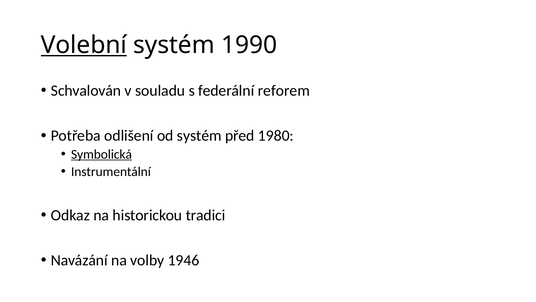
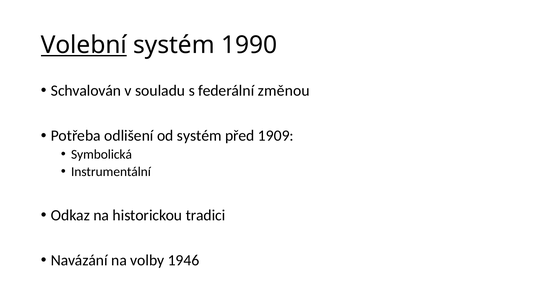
reforem: reforem -> změnou
1980: 1980 -> 1909
Symbolická underline: present -> none
